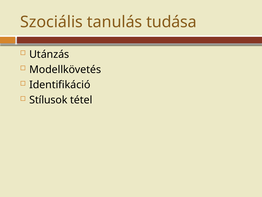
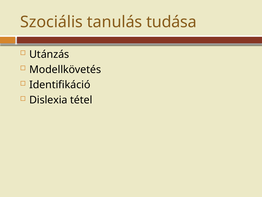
Stílusok: Stílusok -> Dislexia
